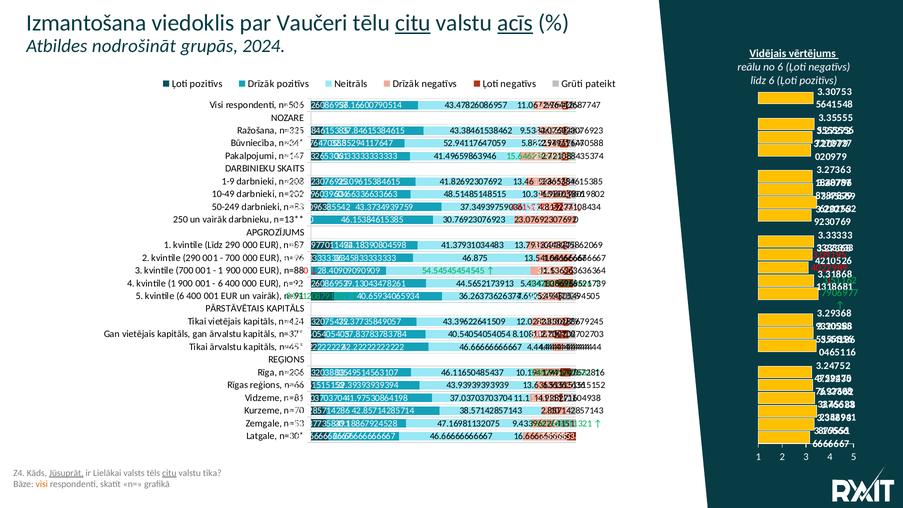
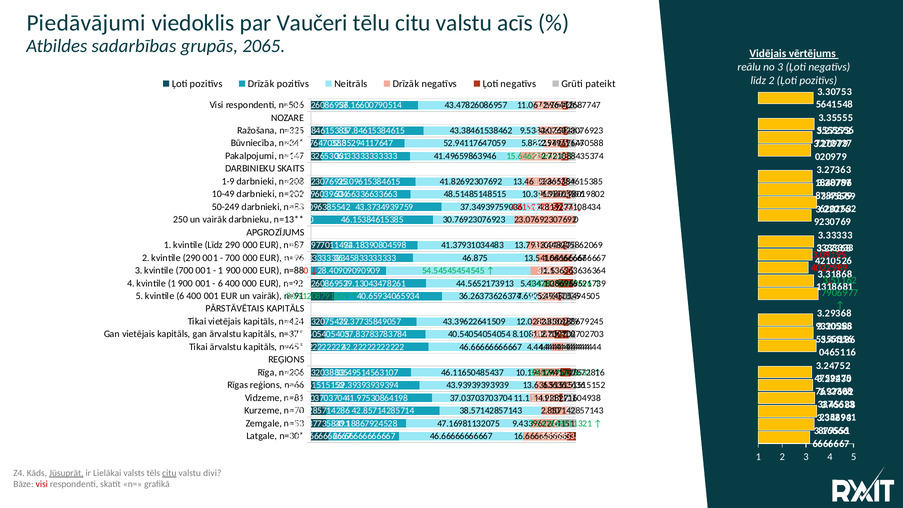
Izmantošana: Izmantošana -> Piedāvājumi
citu at (413, 23) underline: present -> none
acīs underline: present -> none
nodrošināt: nodrošināt -> sadarbības
2024: 2024 -> 2065
no 6: 6 -> 3
līdz 6: 6 -> 2
tika: tika -> divi
visi at (42, 484) colour: orange -> red
